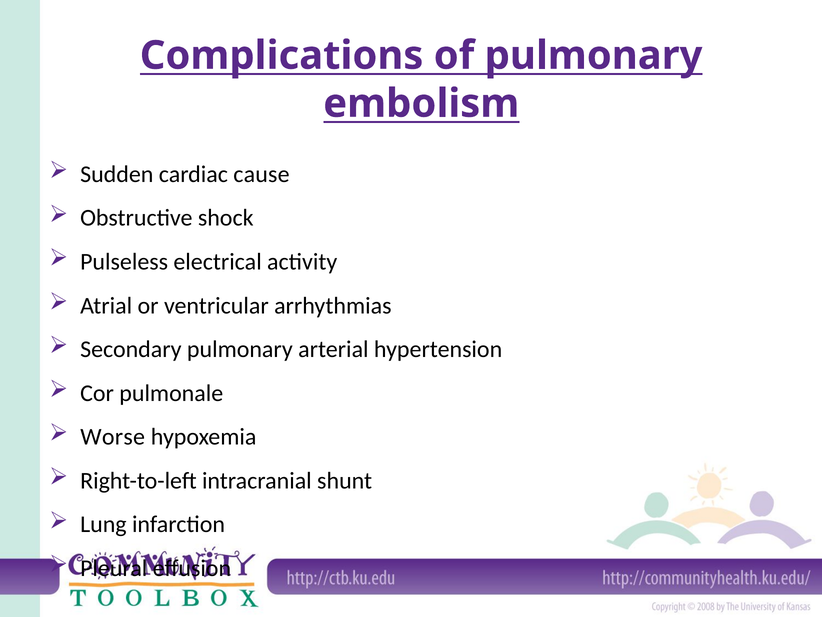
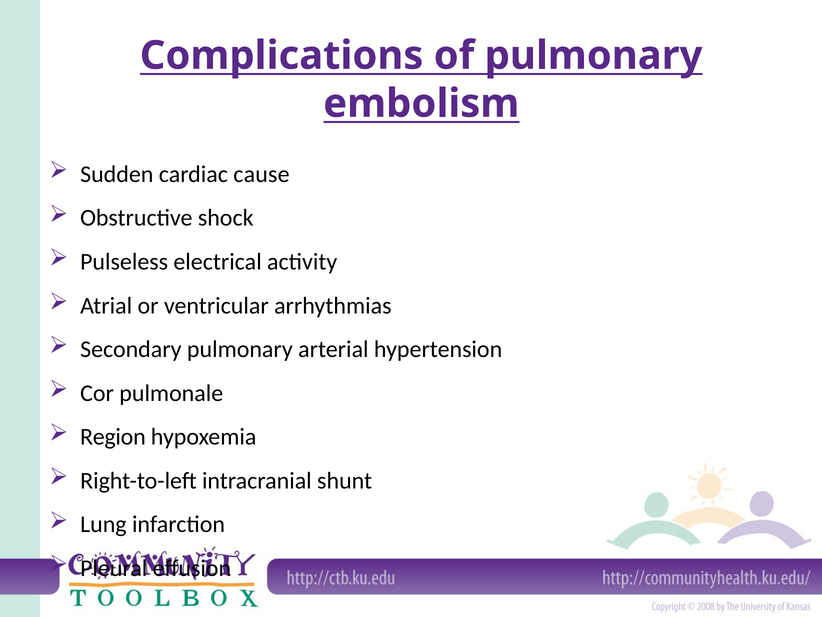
Worse: Worse -> Region
